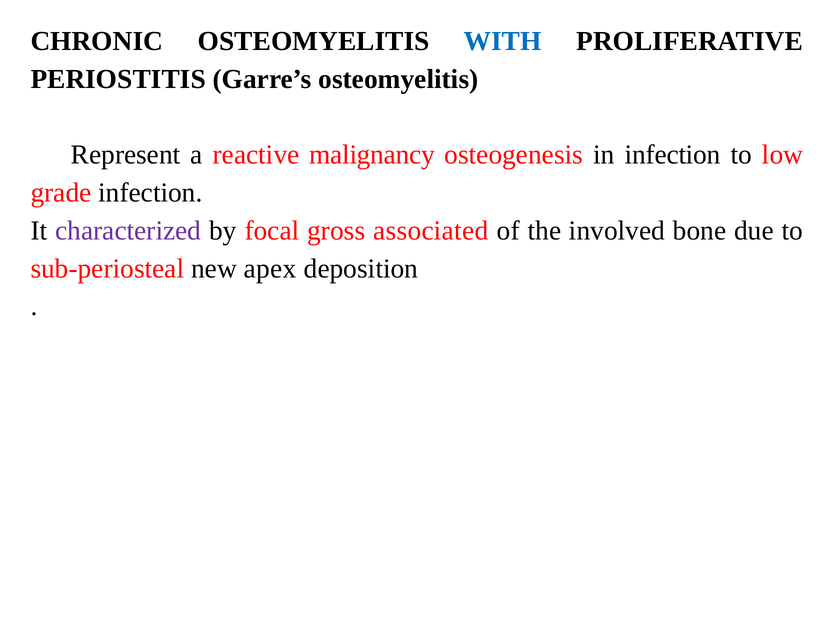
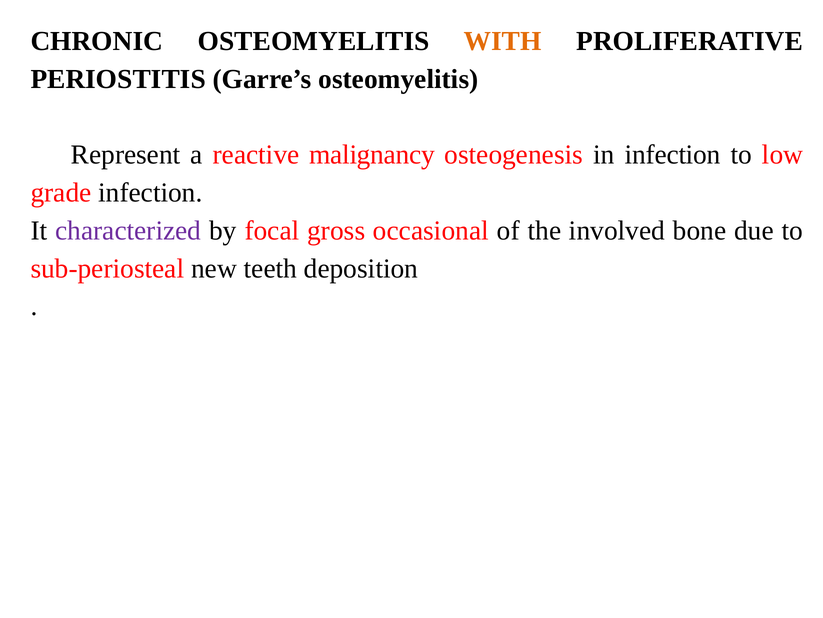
WITH colour: blue -> orange
associated: associated -> occasional
apex: apex -> teeth
